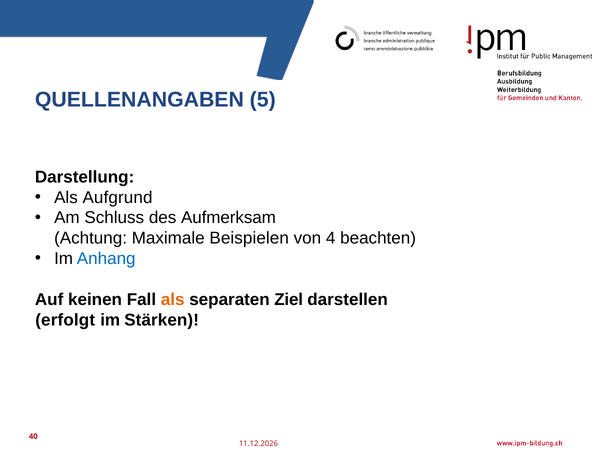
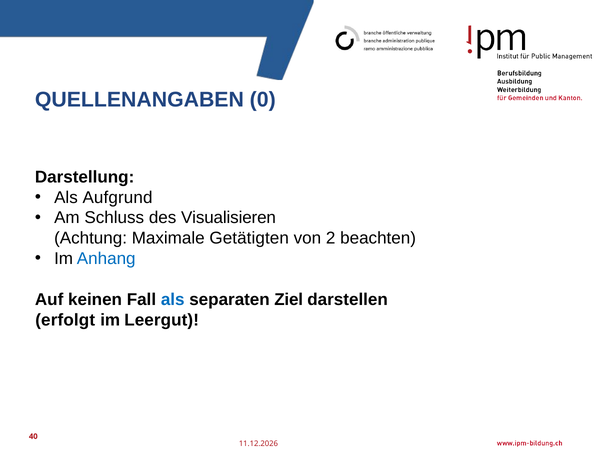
5: 5 -> 0
Aufmerksam: Aufmerksam -> Visualisieren
Beispielen: Beispielen -> Getätigten
4: 4 -> 2
als at (173, 300) colour: orange -> blue
Stärken: Stärken -> Leergut
